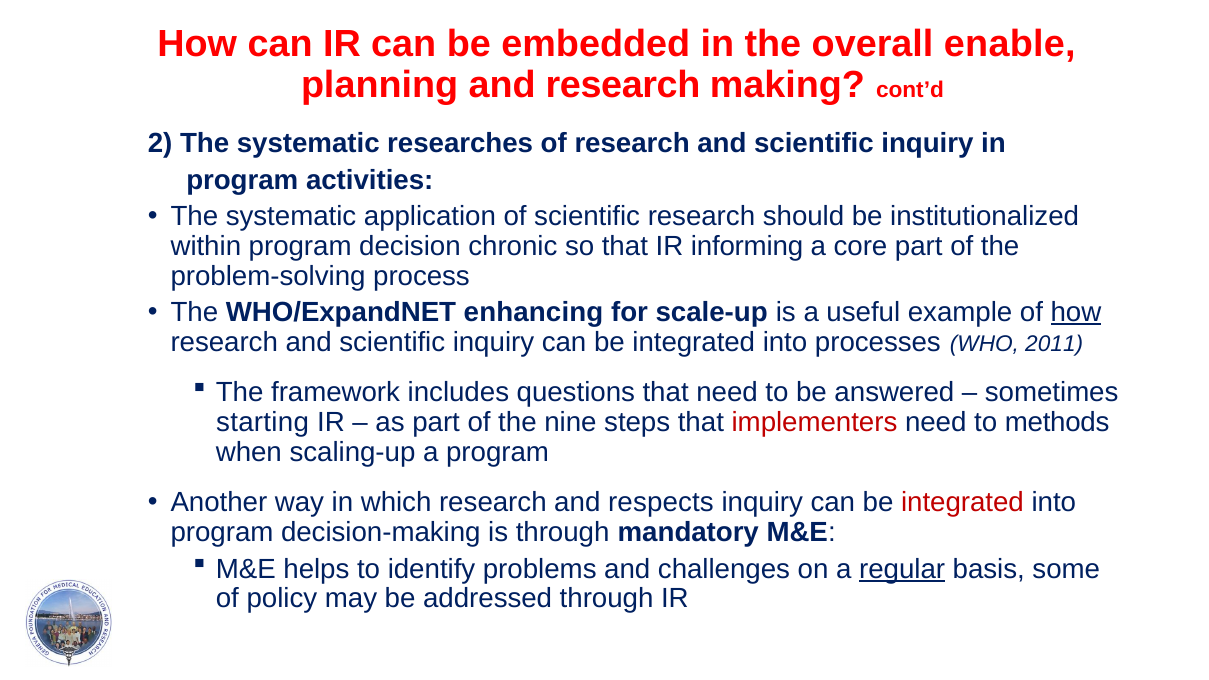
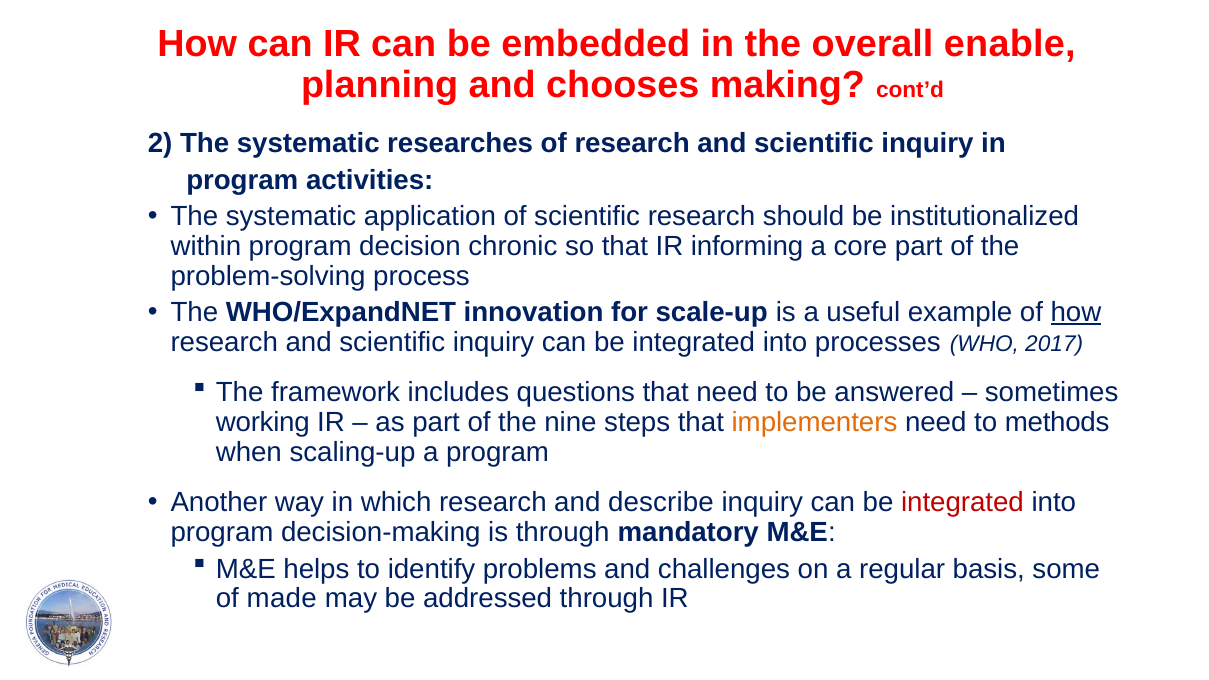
and research: research -> chooses
enhancing: enhancing -> innovation
2011: 2011 -> 2017
starting: starting -> working
implementers colour: red -> orange
respects: respects -> describe
regular underline: present -> none
policy: policy -> made
